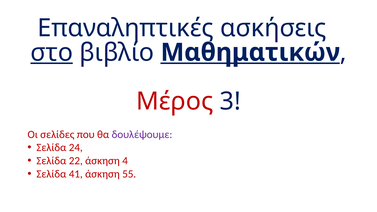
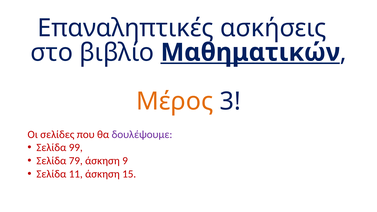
στο underline: present -> none
Μέρος colour: red -> orange
24: 24 -> 99
22: 22 -> 79
4: 4 -> 9
41: 41 -> 11
55: 55 -> 15
